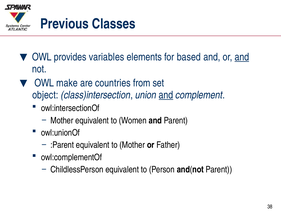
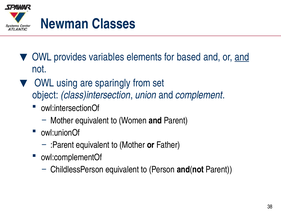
Previous: Previous -> Newman
make: make -> using
countries: countries -> sparingly
and at (166, 95) underline: present -> none
